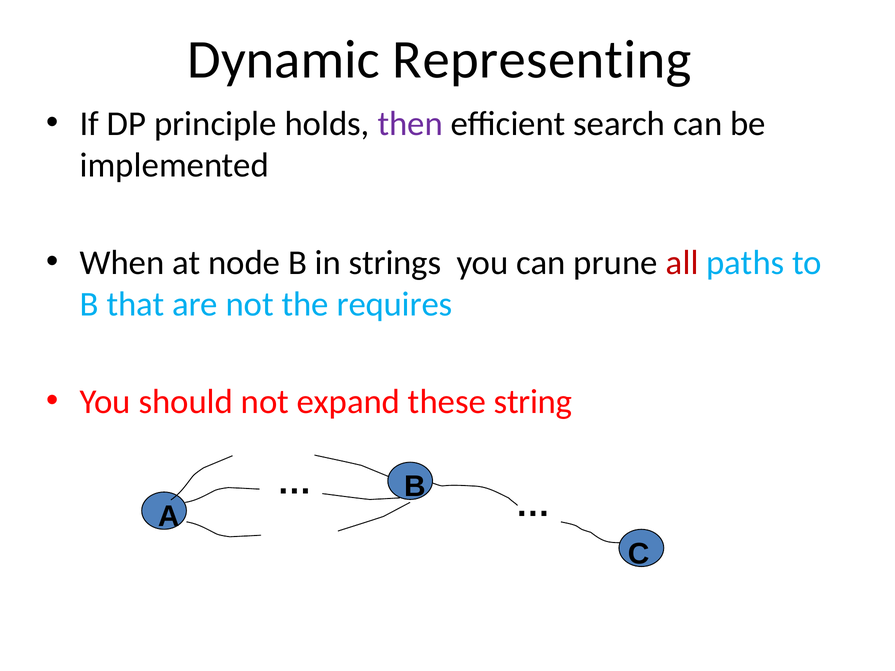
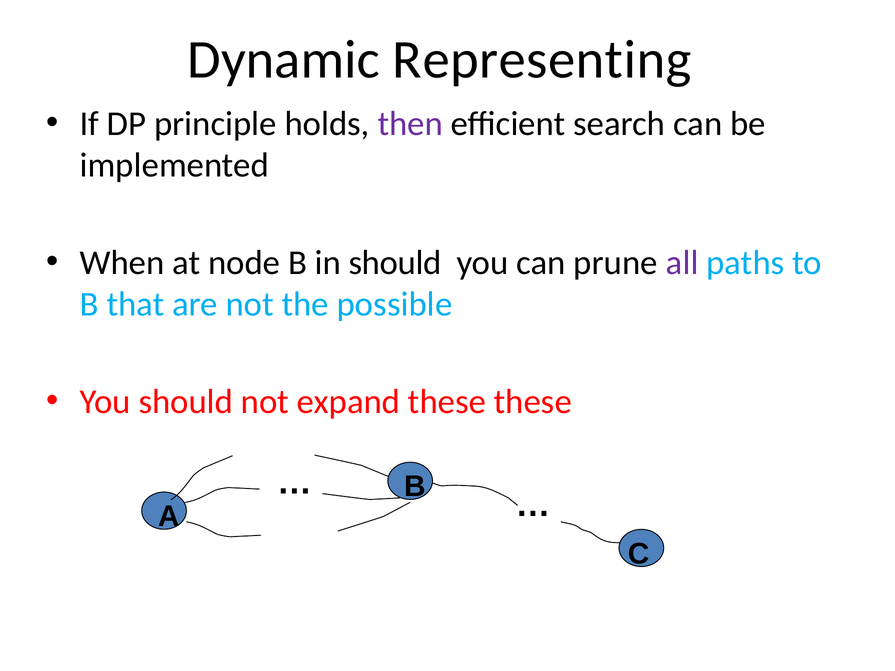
in strings: strings -> should
all colour: red -> purple
requires: requires -> possible
these string: string -> these
